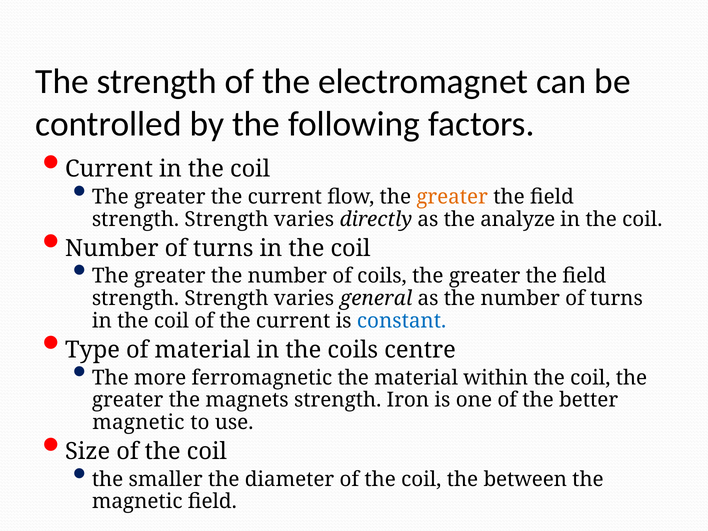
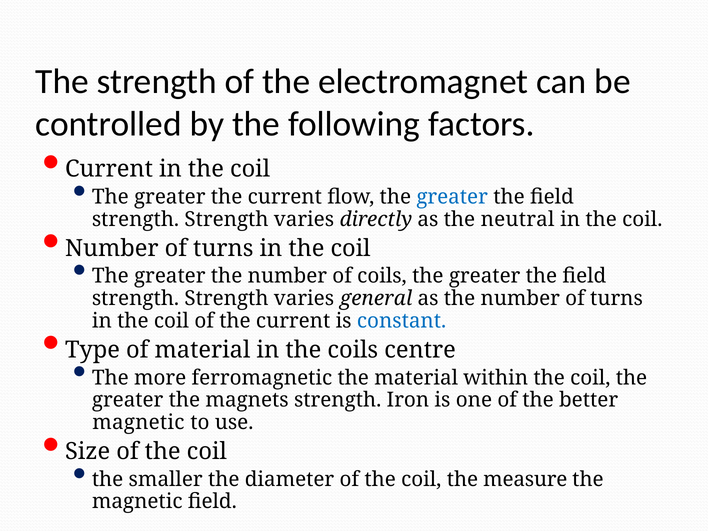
greater at (452, 197) colour: orange -> blue
analyze: analyze -> neutral
between: between -> measure
